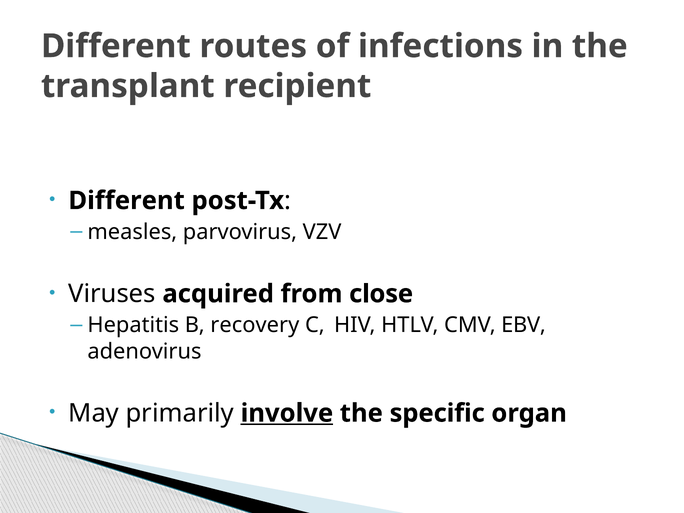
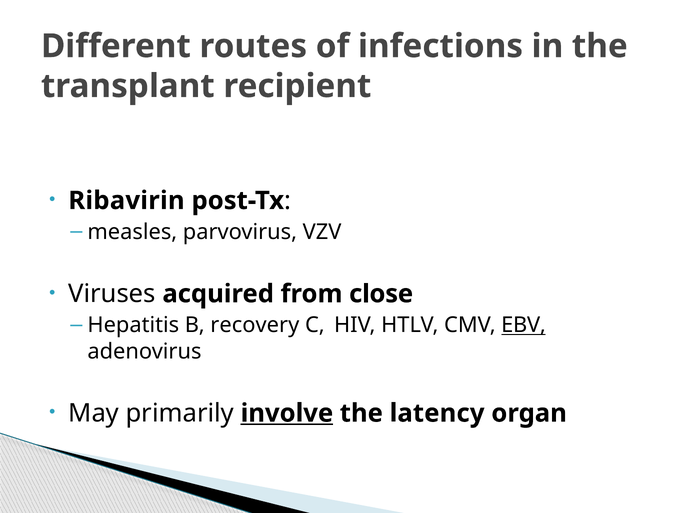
Different at (127, 201): Different -> Ribavirin
EBV underline: none -> present
specific: specific -> latency
